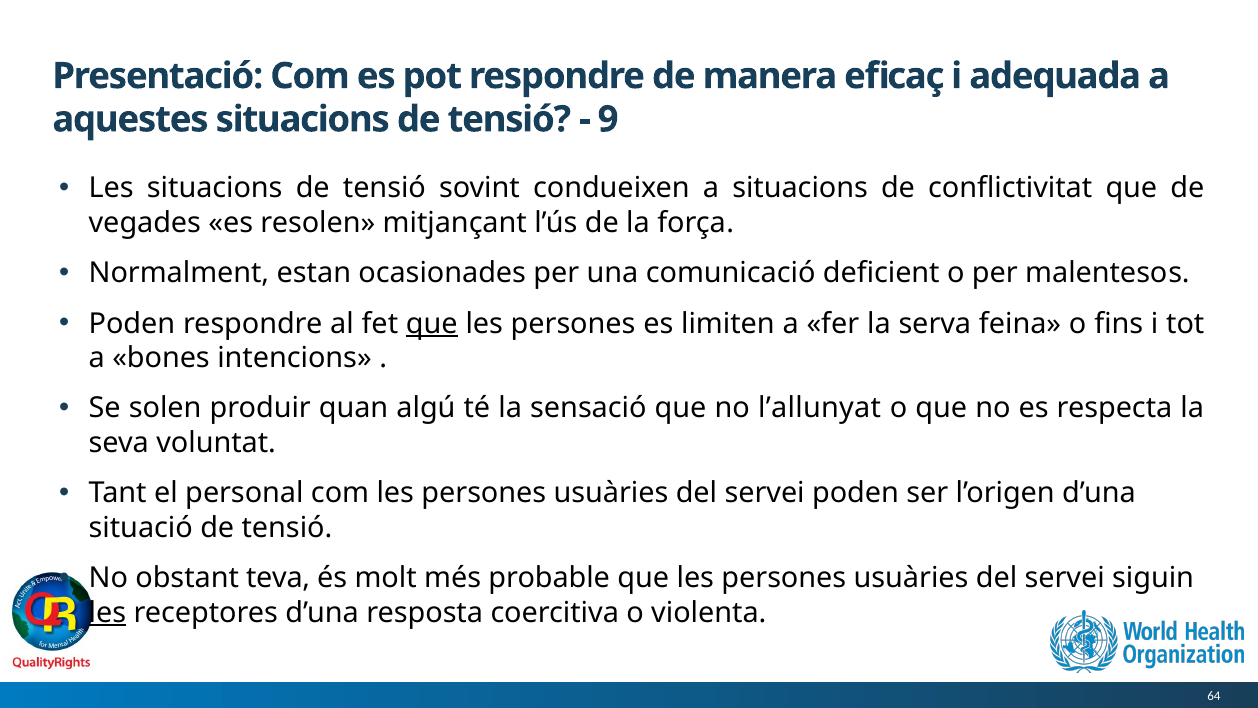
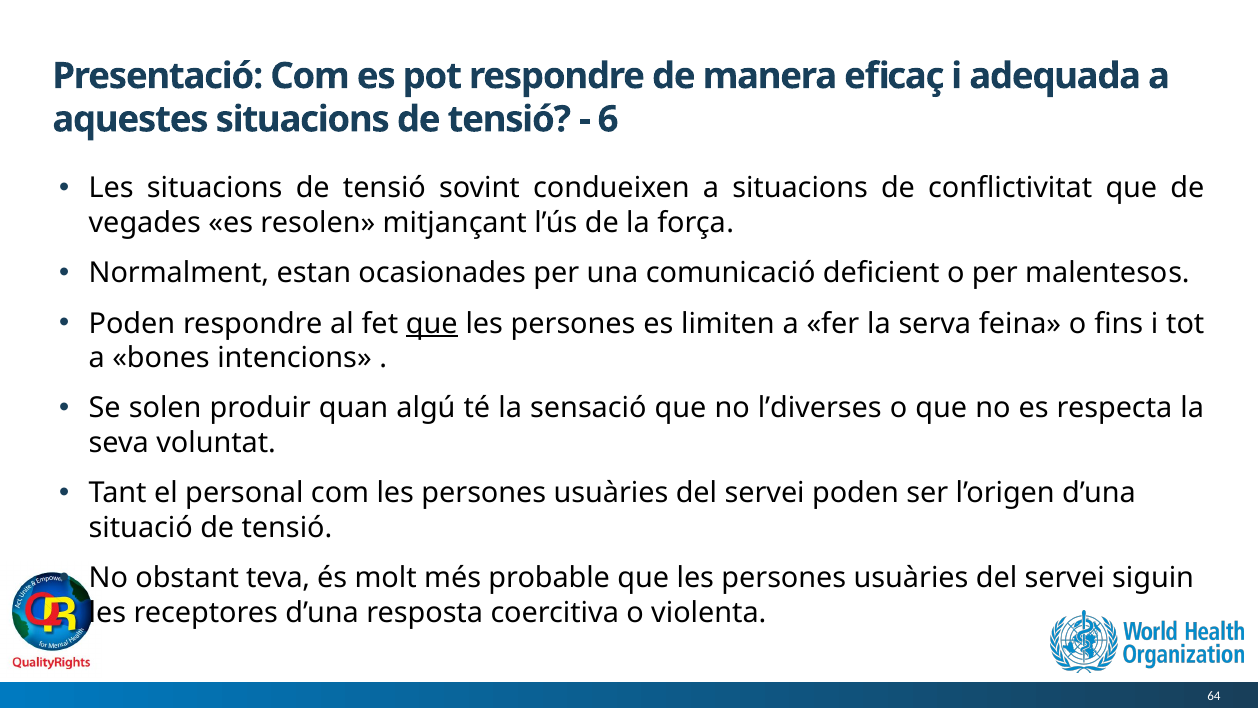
9: 9 -> 6
l’allunyat: l’allunyat -> l’diverses
les at (107, 613) underline: present -> none
